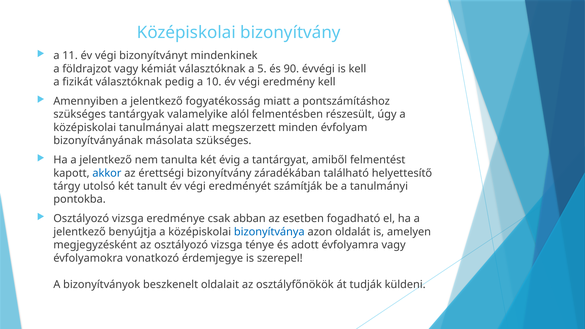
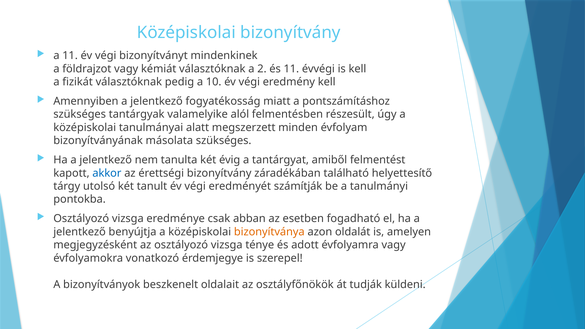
5: 5 -> 2
és 90: 90 -> 11
bizonyítványa colour: blue -> orange
